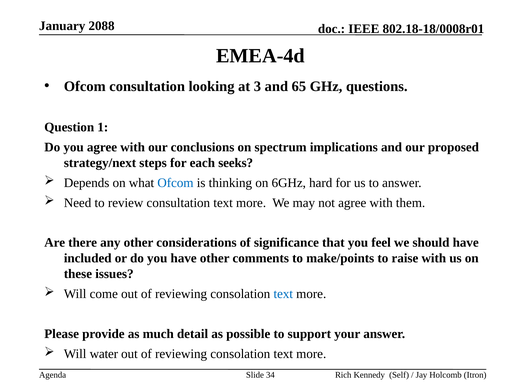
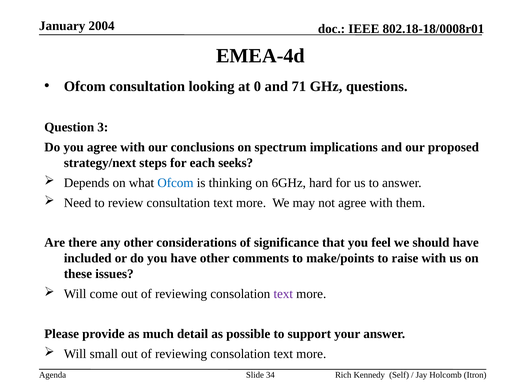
2088: 2088 -> 2004
3: 3 -> 0
65: 65 -> 71
1: 1 -> 3
text at (283, 294) colour: blue -> purple
water: water -> small
